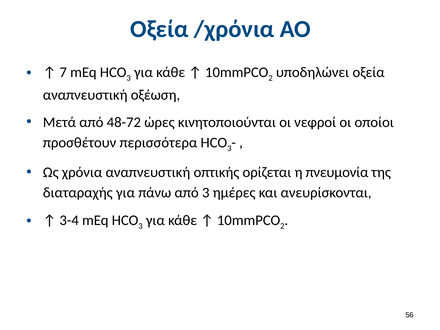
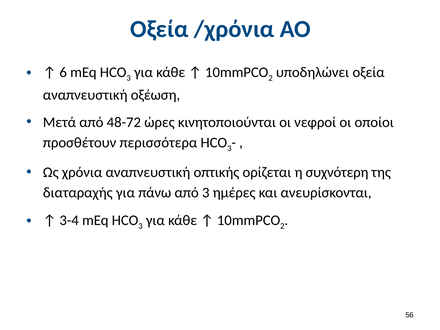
7: 7 -> 6
πνευμονία: πνευμονία -> συχνότερη
